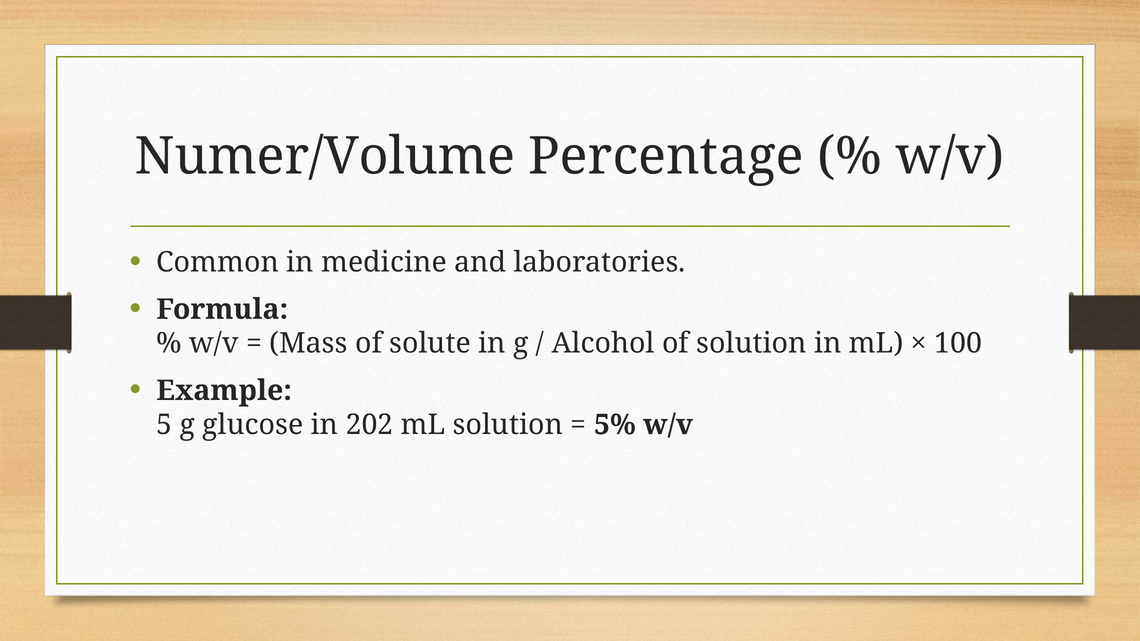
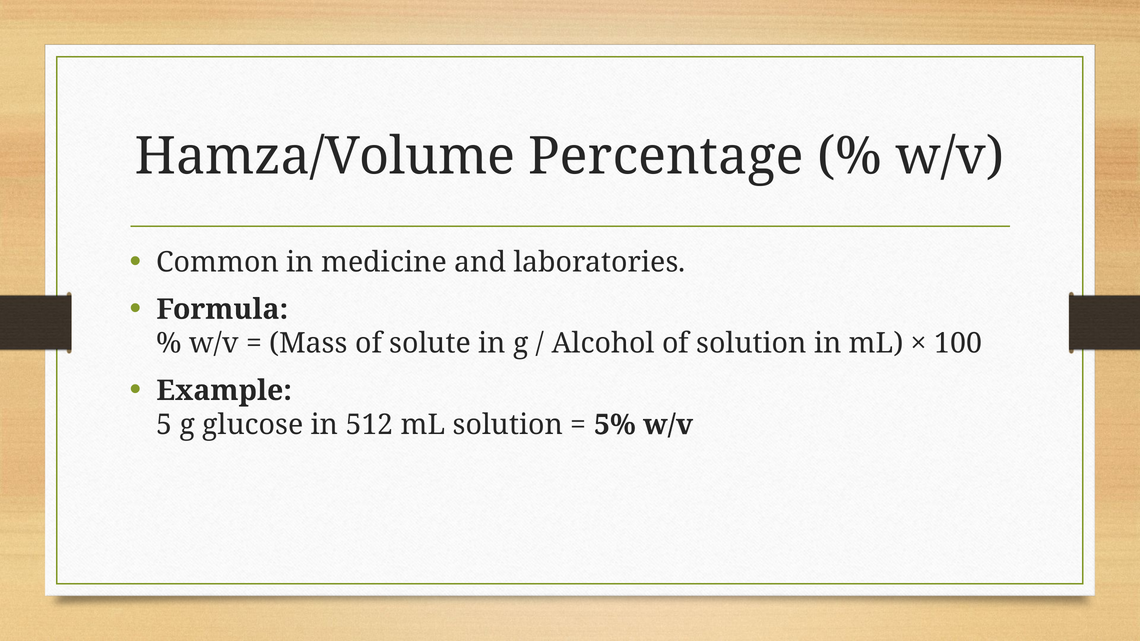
Numer/Volume: Numer/Volume -> Hamza/Volume
202: 202 -> 512
